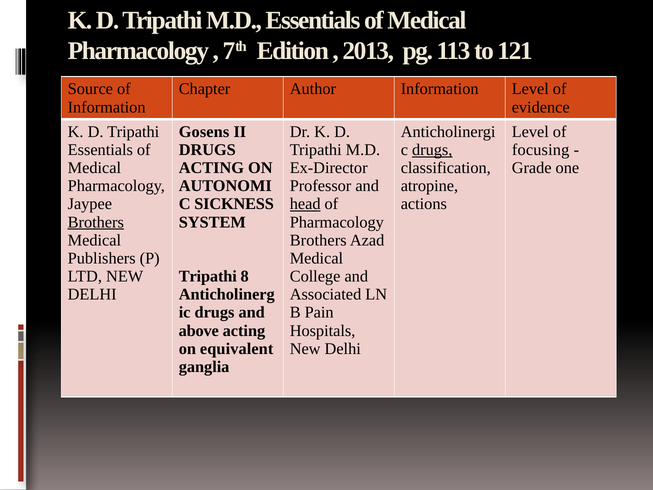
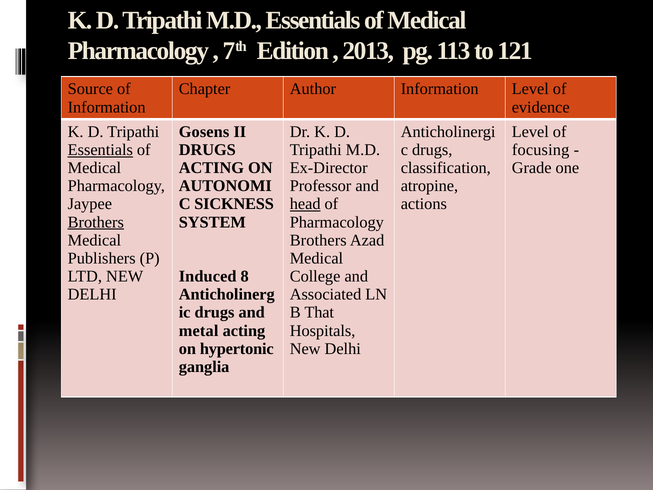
Essentials at (100, 150) underline: none -> present
drugs at (432, 150) underline: present -> none
Tripathi at (208, 276): Tripathi -> Induced
Pain: Pain -> That
above: above -> metal
equivalent: equivalent -> hypertonic
